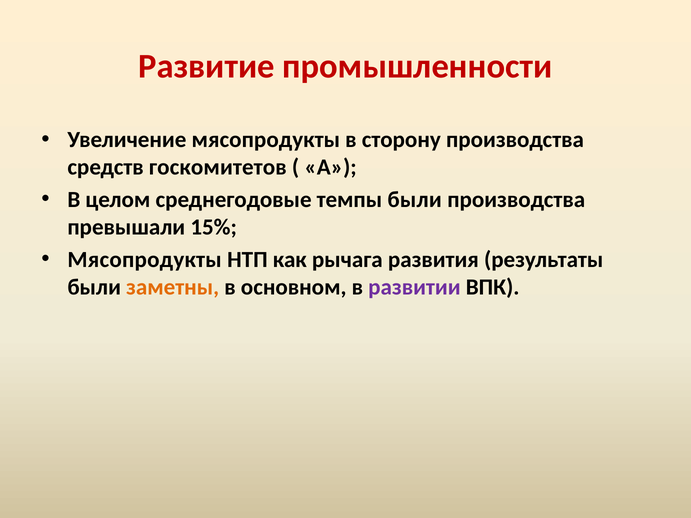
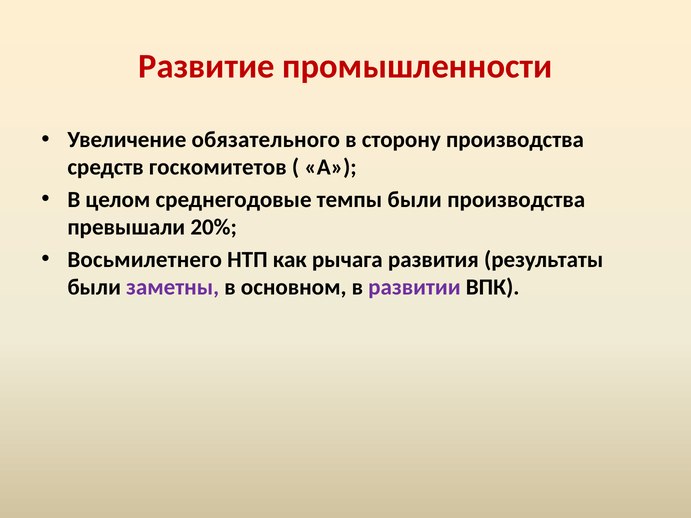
Увеличение мясопродукты: мясопродукты -> обязательного
15%: 15% -> 20%
Мясопродукты at (145, 260): Мясопродукты -> Восьмилетнего
заметны colour: orange -> purple
